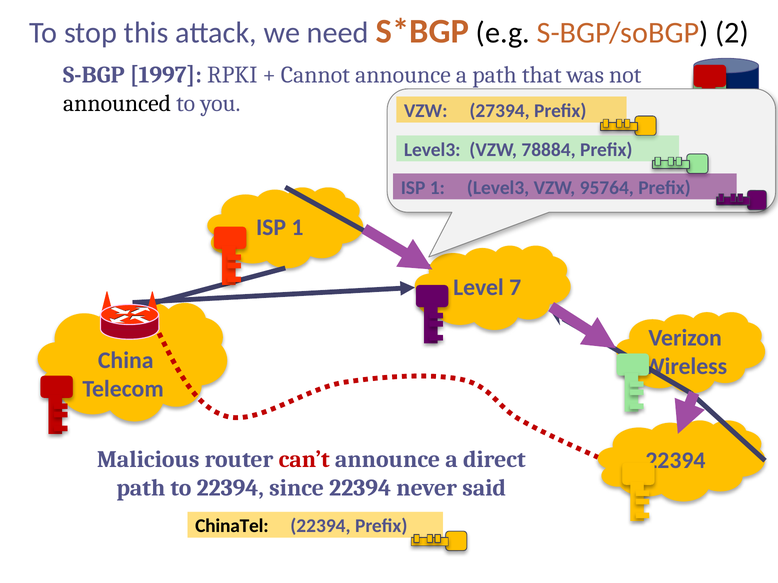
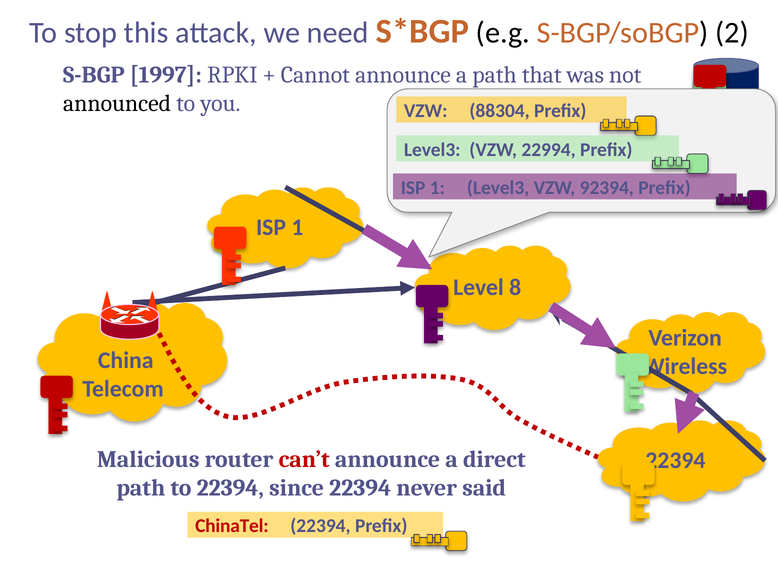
27394: 27394 -> 88304
78884: 78884 -> 22994
95764: 95764 -> 92394
7: 7 -> 8
ChinaTel colour: black -> red
